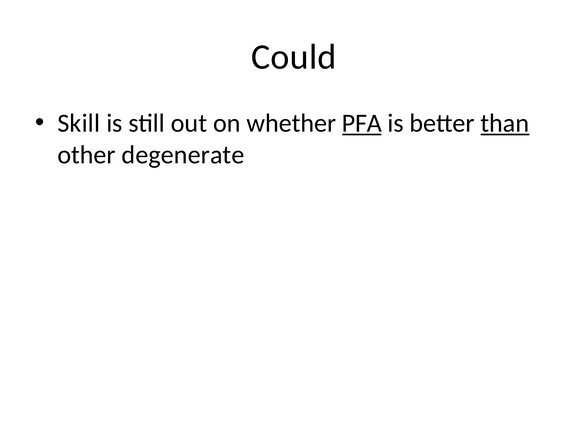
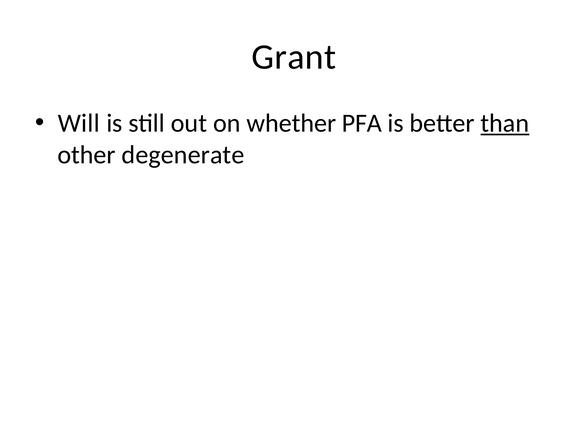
Could: Could -> Grant
Skill: Skill -> Will
PFA underline: present -> none
